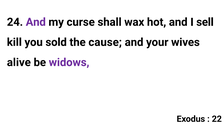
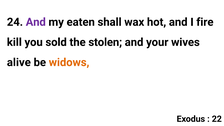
curse: curse -> eaten
sell: sell -> fire
cause: cause -> stolen
widows colour: purple -> orange
